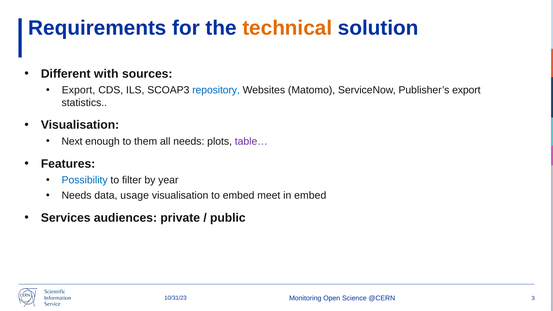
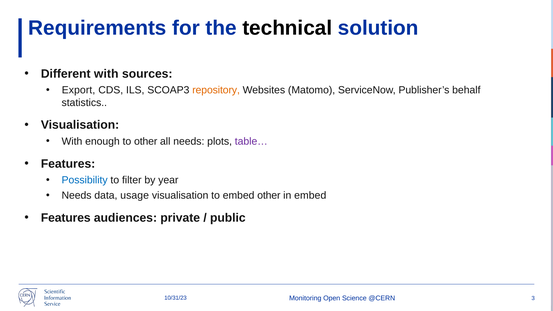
technical colour: orange -> black
repository colour: blue -> orange
Publisher’s export: export -> behalf
Next at (72, 141): Next -> With
to them: them -> other
embed meet: meet -> other
Services at (66, 218): Services -> Features
